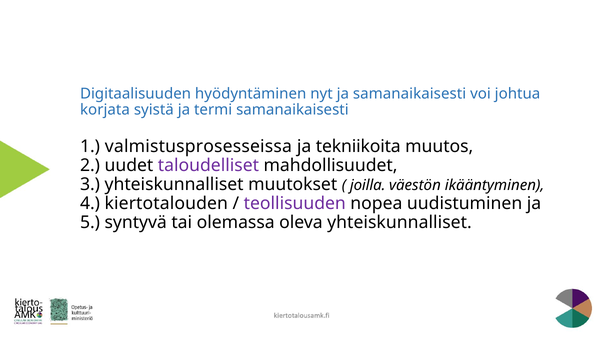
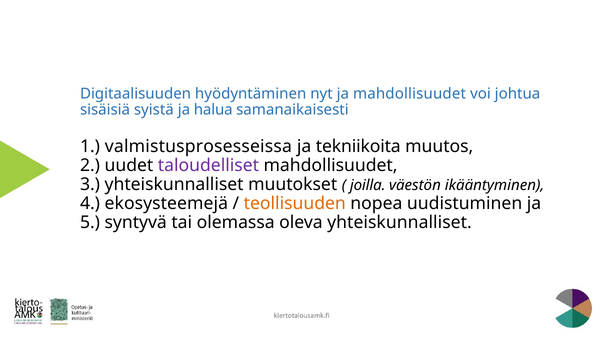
ja samanaikaisesti: samanaikaisesti -> mahdollisuudet
korjata: korjata -> sisäisiä
termi: termi -> halua
kiertotalouden: kiertotalouden -> ekosysteemejä
teollisuuden colour: purple -> orange
